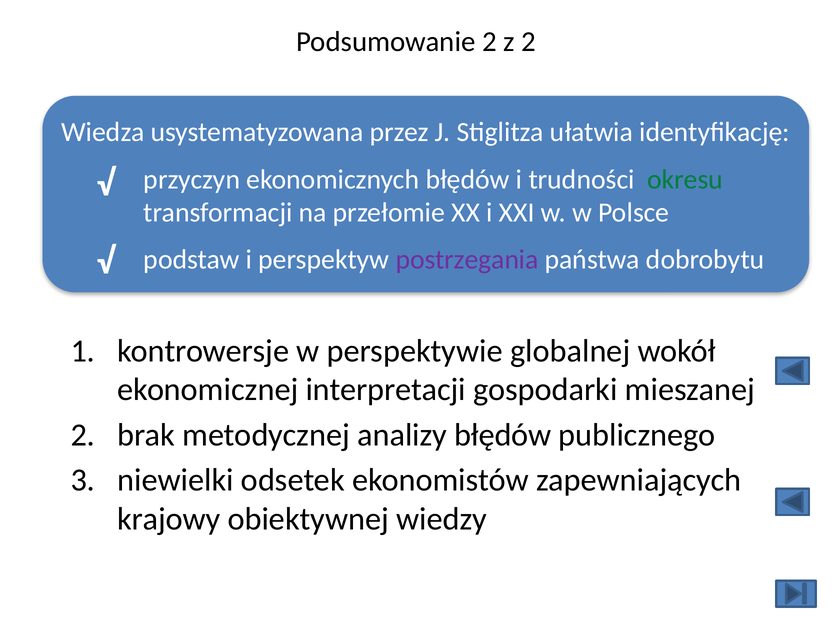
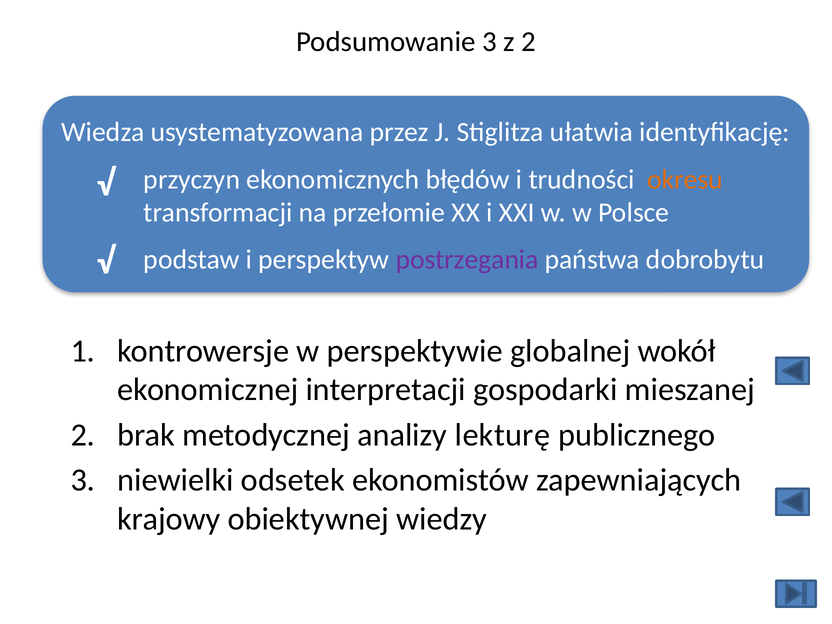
Podsumowanie 2: 2 -> 3
okresu colour: green -> orange
analizy błędów: błędów -> lekturę
